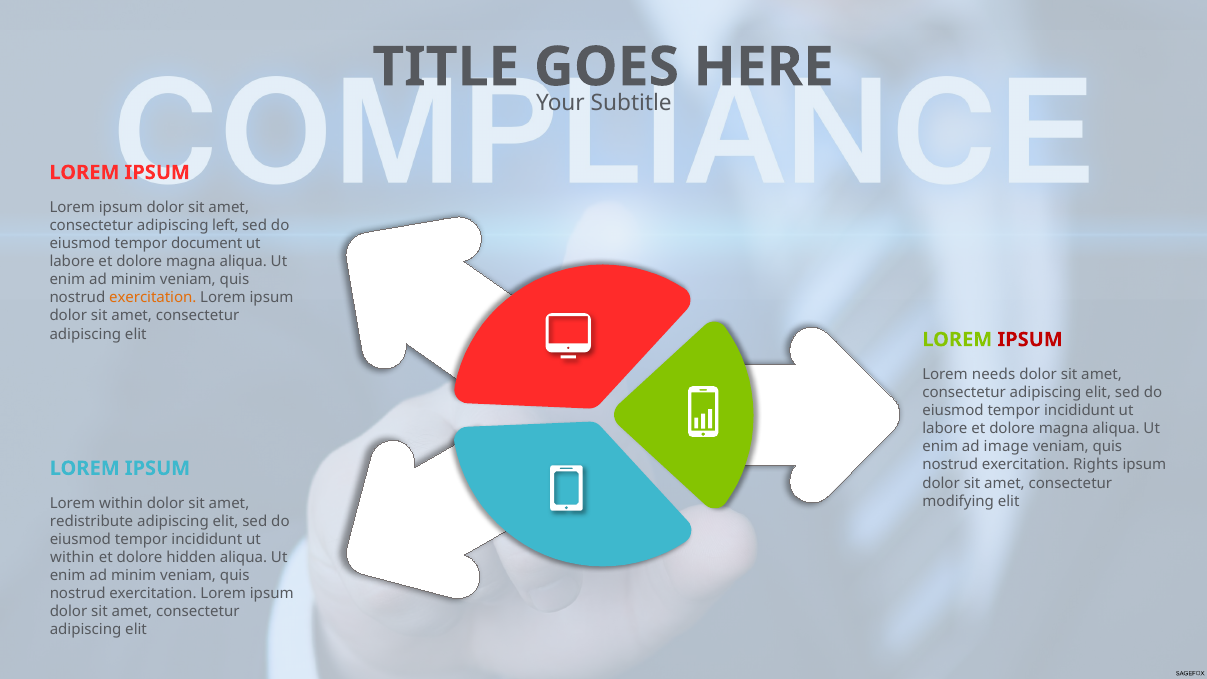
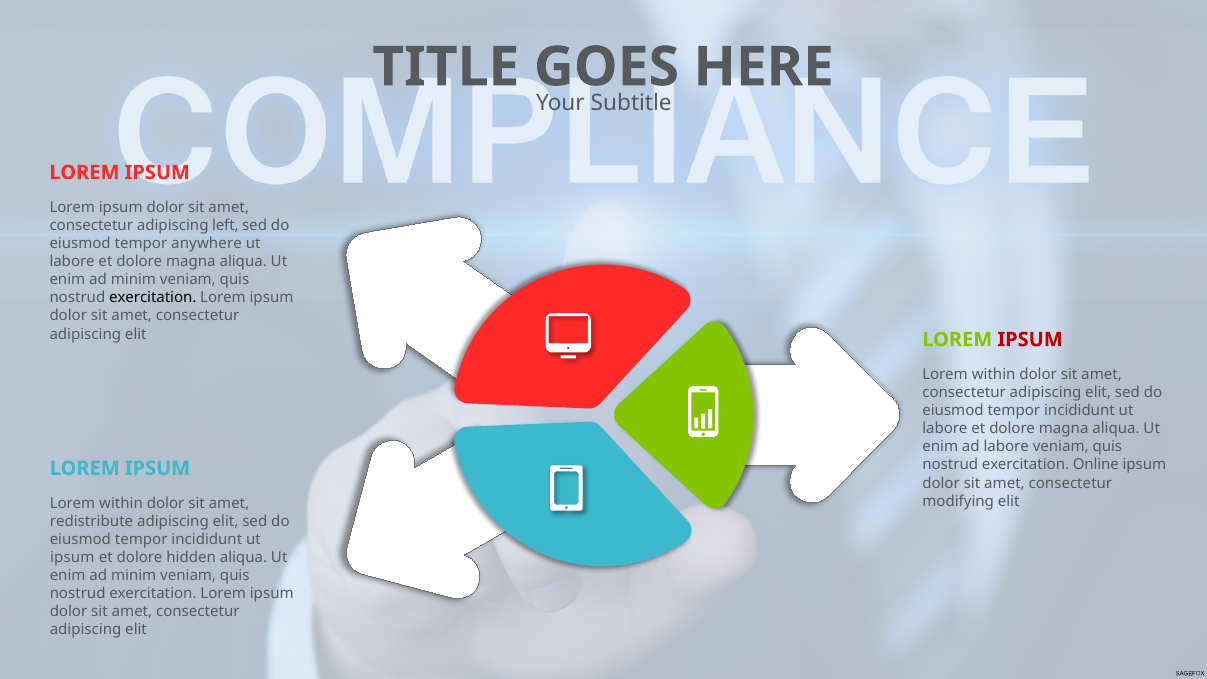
document: document -> anywhere
exercitation at (153, 298) colour: orange -> black
needs at (994, 374): needs -> within
ad image: image -> labore
Rights: Rights -> Online
within at (72, 557): within -> ipsum
